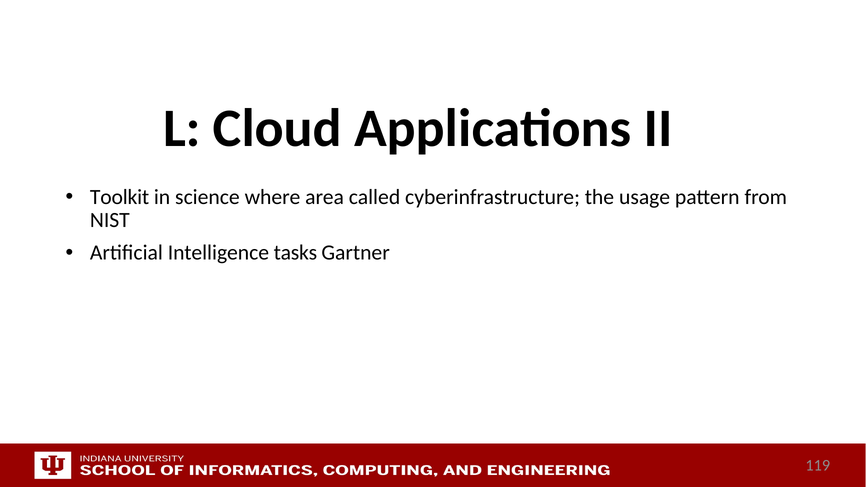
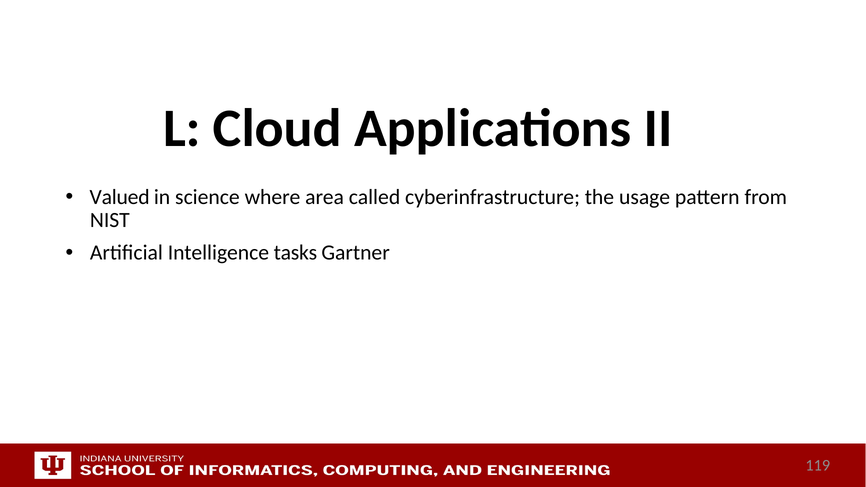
Toolkit: Toolkit -> Valued
